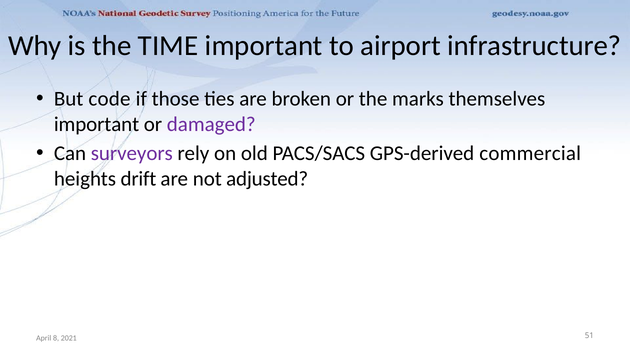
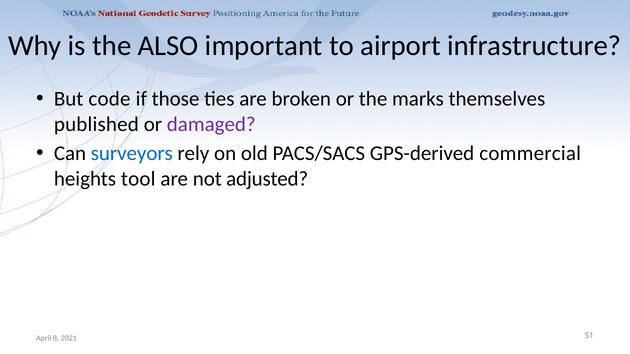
TIME: TIME -> ALSO
important at (97, 124): important -> published
surveyors colour: purple -> blue
drift: drift -> tool
